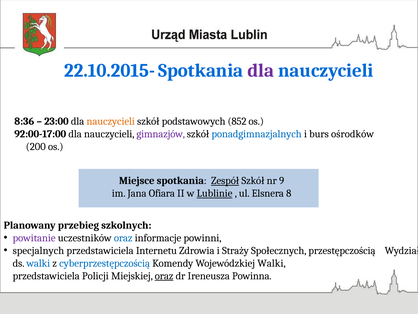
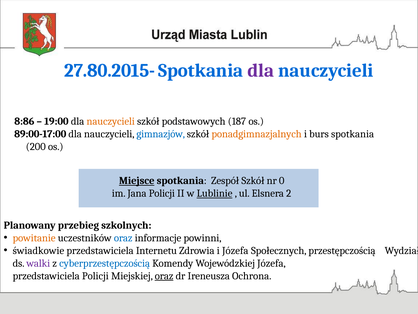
22.10.2015-: 22.10.2015- -> 27.80.2015-
8:36: 8:36 -> 8:86
23:00: 23:00 -> 19:00
852: 852 -> 187
92:00-17:00: 92:00-17:00 -> 89:00-17:00
gimnazjów colour: purple -> blue
ponadgimnazjalnych colour: blue -> orange
burs ośrodków: ośrodków -> spotkania
Miejsce underline: none -> present
Zespół underline: present -> none
9: 9 -> 0
Jana Ofiara: Ofiara -> Policji
8: 8 -> 2
powitanie colour: purple -> orange
specjalnych: specjalnych -> świadkowie
i Straży: Straży -> Józefa
walki at (38, 263) colour: blue -> purple
Wojewódzkiej Walki: Walki -> Józefa
Powinna: Powinna -> Ochrona
